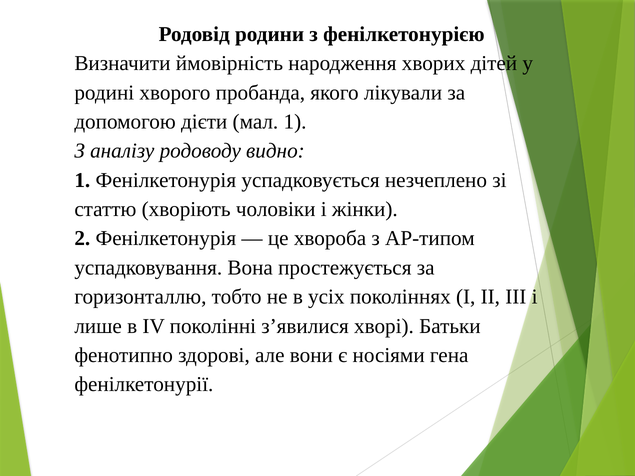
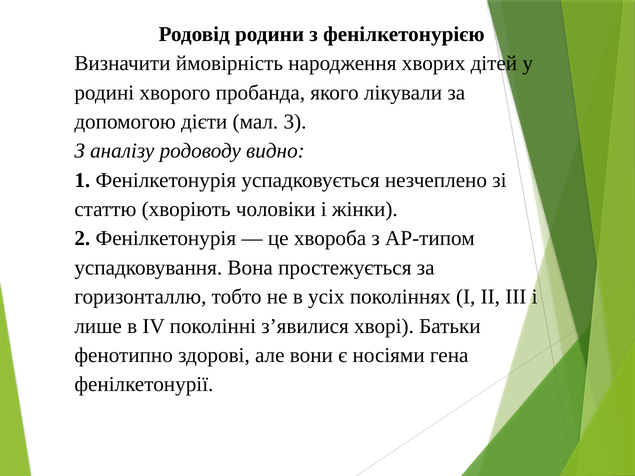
мал 1: 1 -> 3
